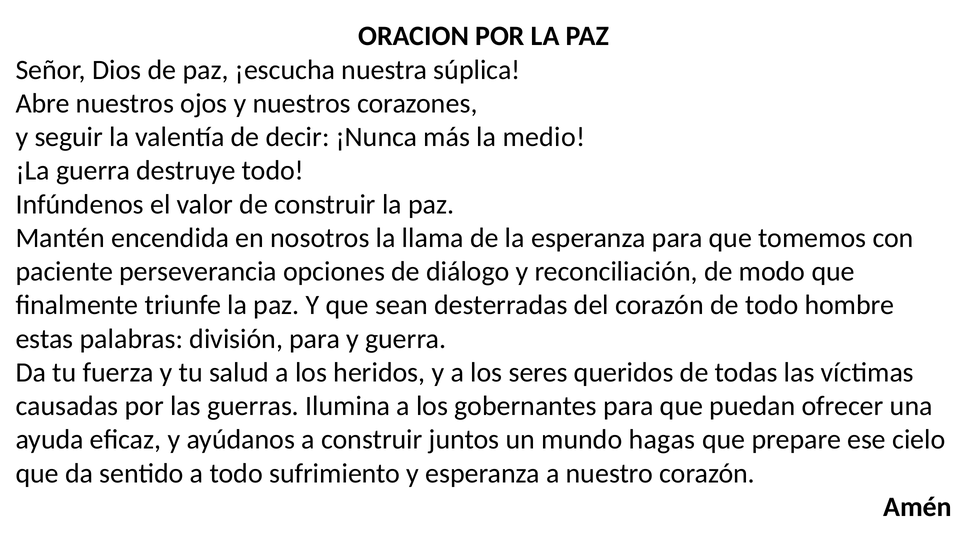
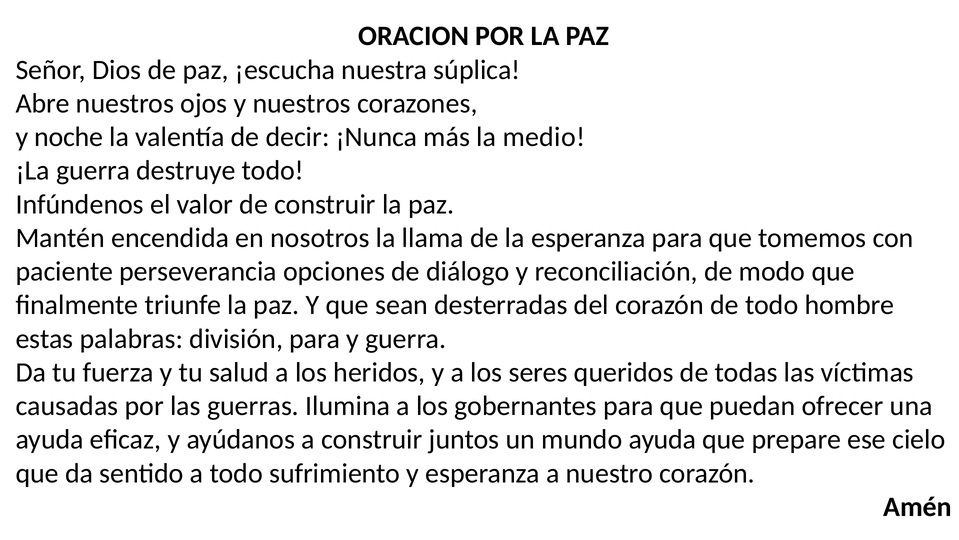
seguir: seguir -> noche
mundo hagas: hagas -> ayuda
